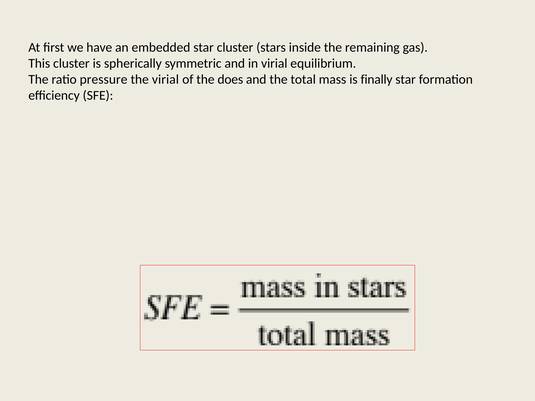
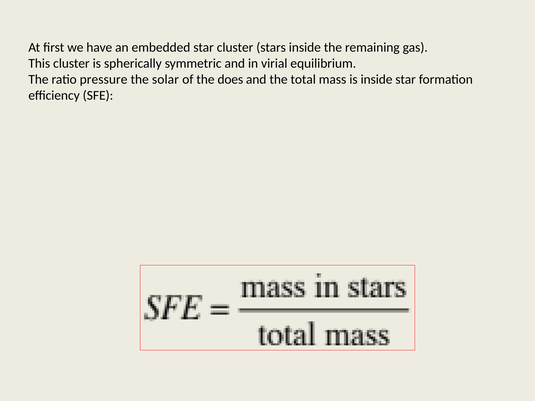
the virial: virial -> solar
is finally: finally -> inside
